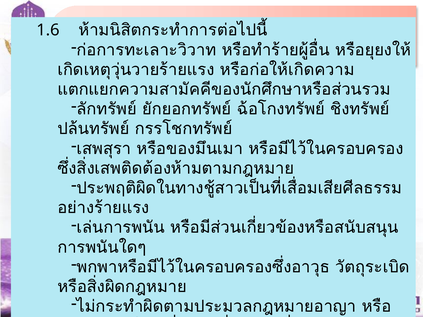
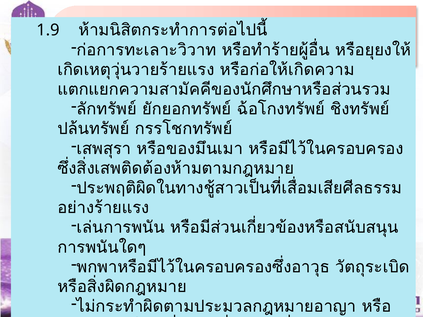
1.6: 1.6 -> 1.9
